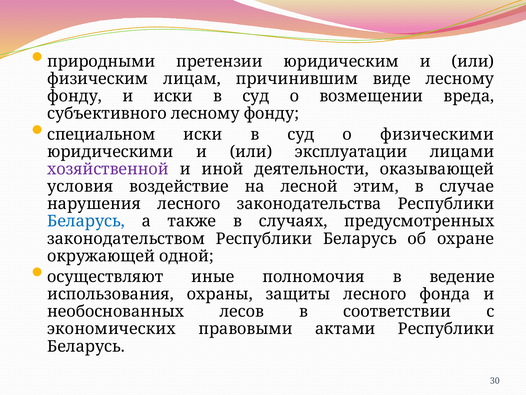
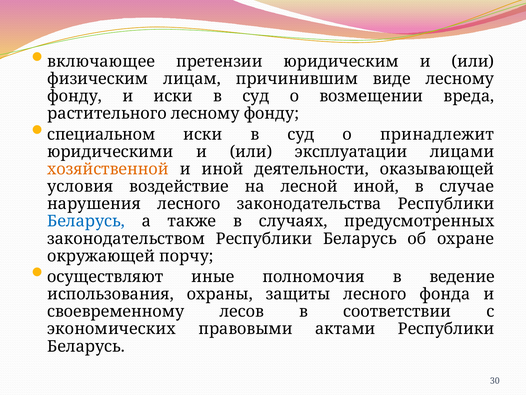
природными: природными -> включающее
субъективного: субъективного -> растительного
физическими: физическими -> принадлежит
хозяйственной colour: purple -> orange
лесной этим: этим -> иной
одной: одной -> порчу
необоснованных: необоснованных -> своевременному
